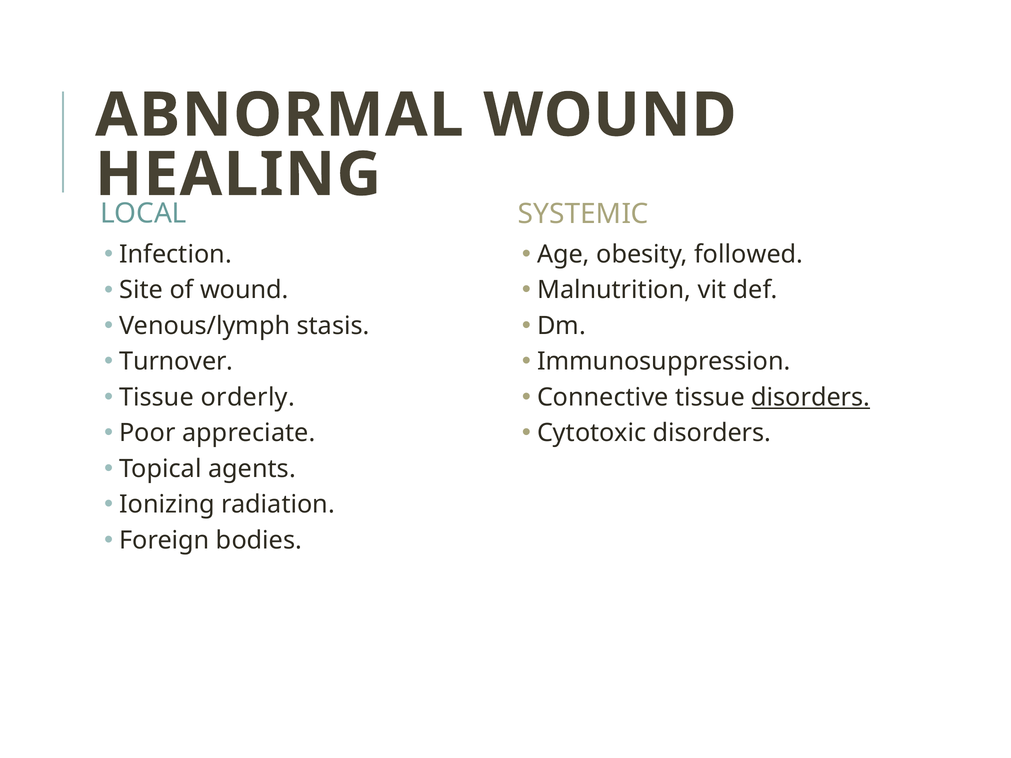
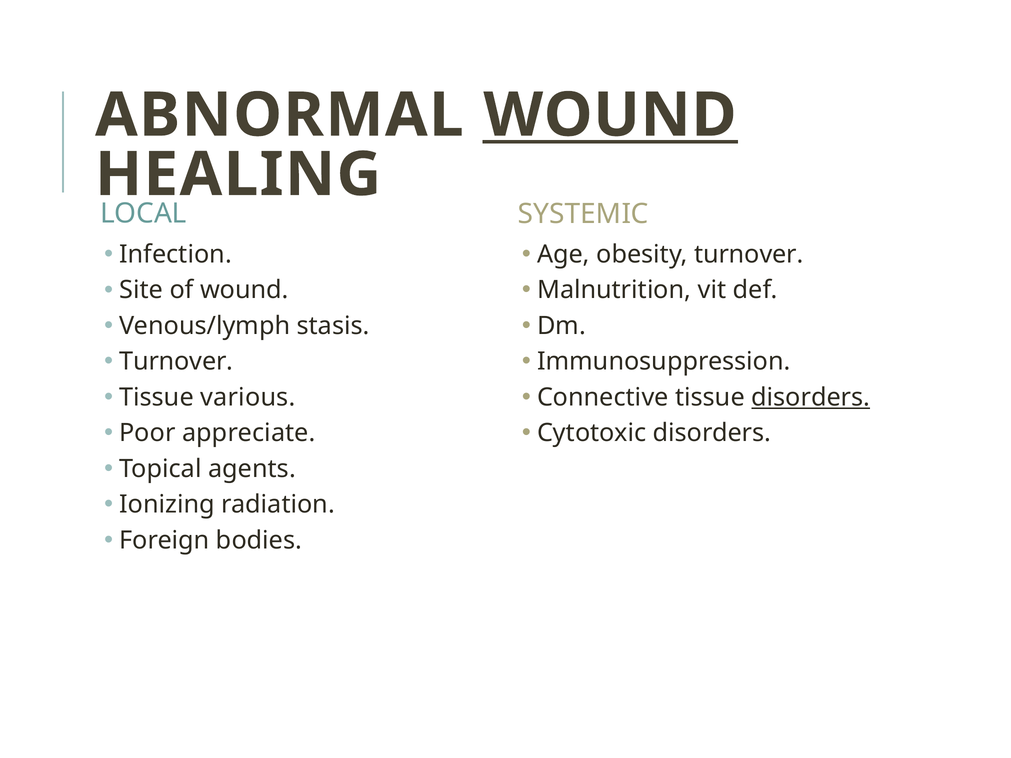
WOUND at (610, 115) underline: none -> present
obesity followed: followed -> turnover
orderly: orderly -> various
